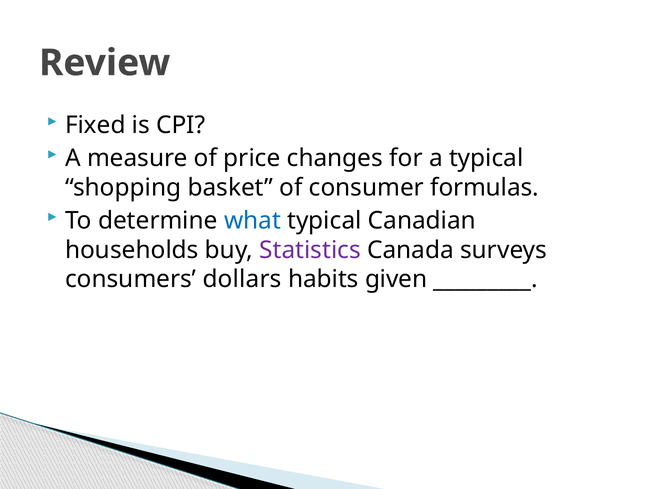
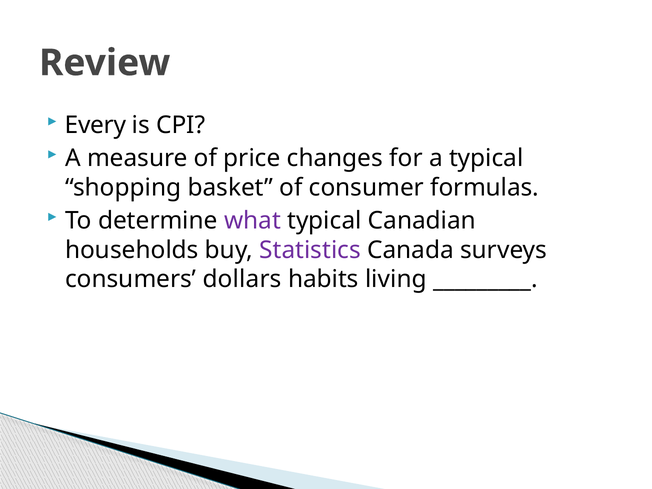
Fixed: Fixed -> Every
what colour: blue -> purple
given: given -> living
